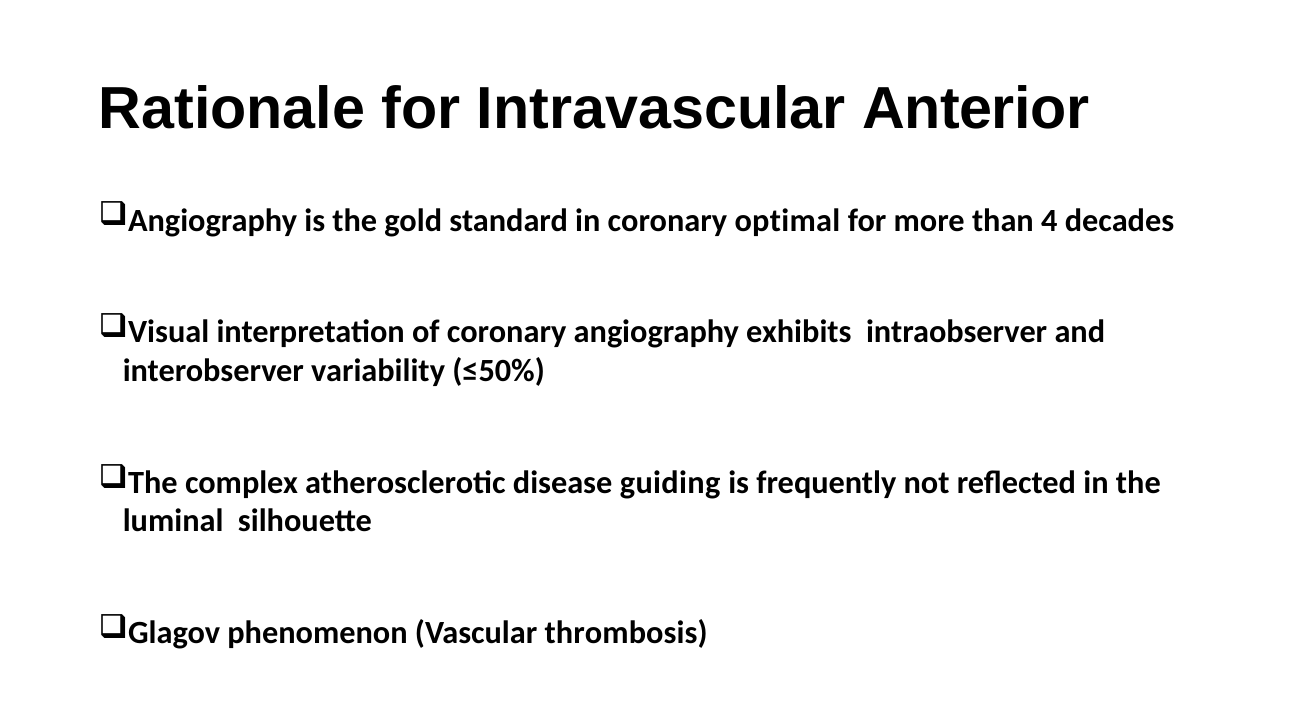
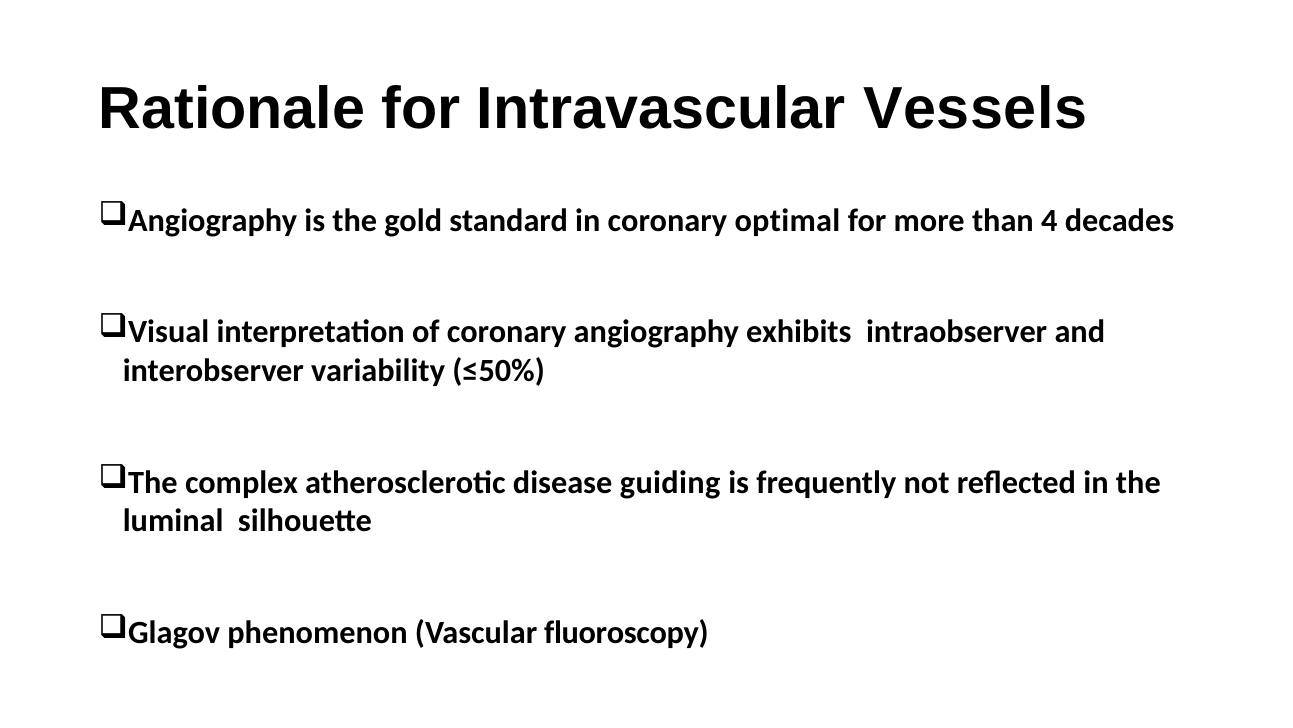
Anterior: Anterior -> Vessels
thrombosis: thrombosis -> fluoroscopy
